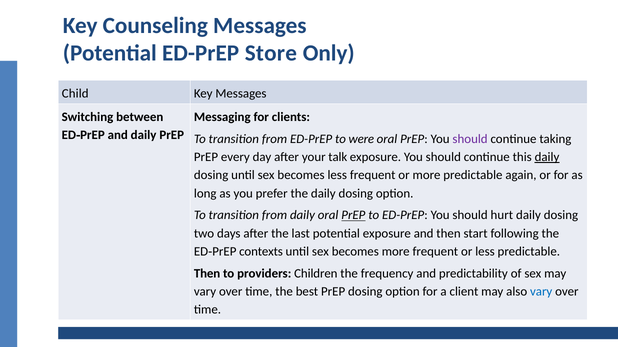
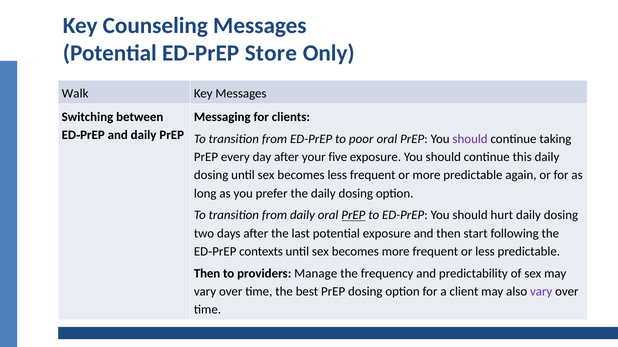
Child: Child -> Walk
were: were -> poor
talk: talk -> five
daily at (547, 157) underline: present -> none
Children: Children -> Manage
vary at (541, 292) colour: blue -> purple
